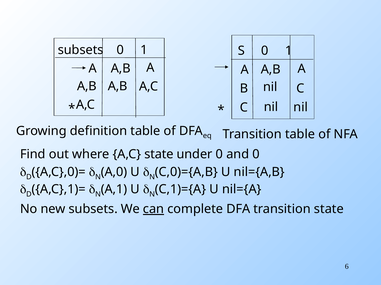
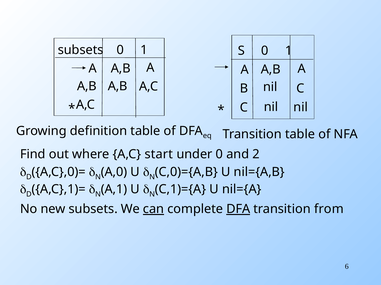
A,C state: state -> start
and 0: 0 -> 2
DFA at (238, 210) underline: none -> present
transition state: state -> from
